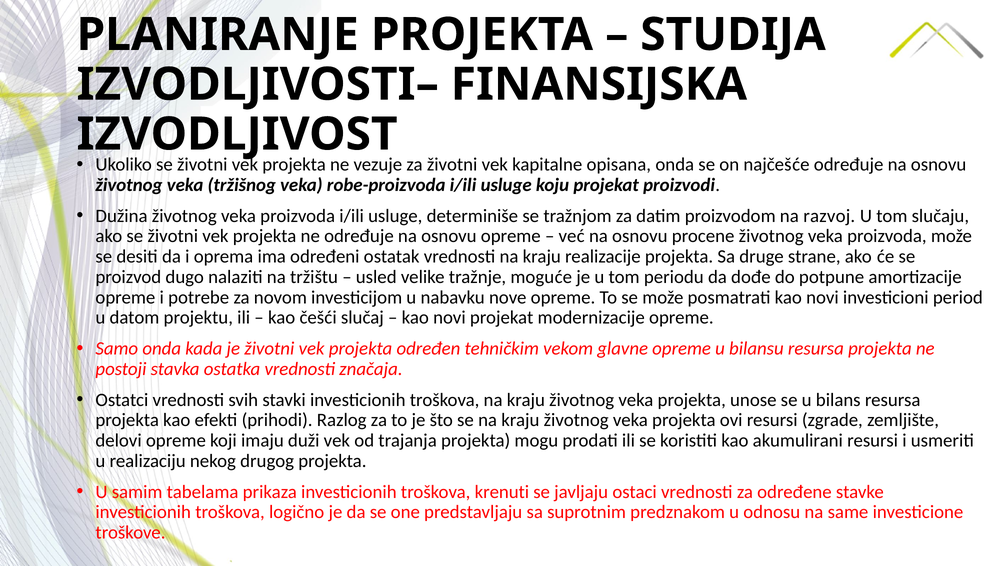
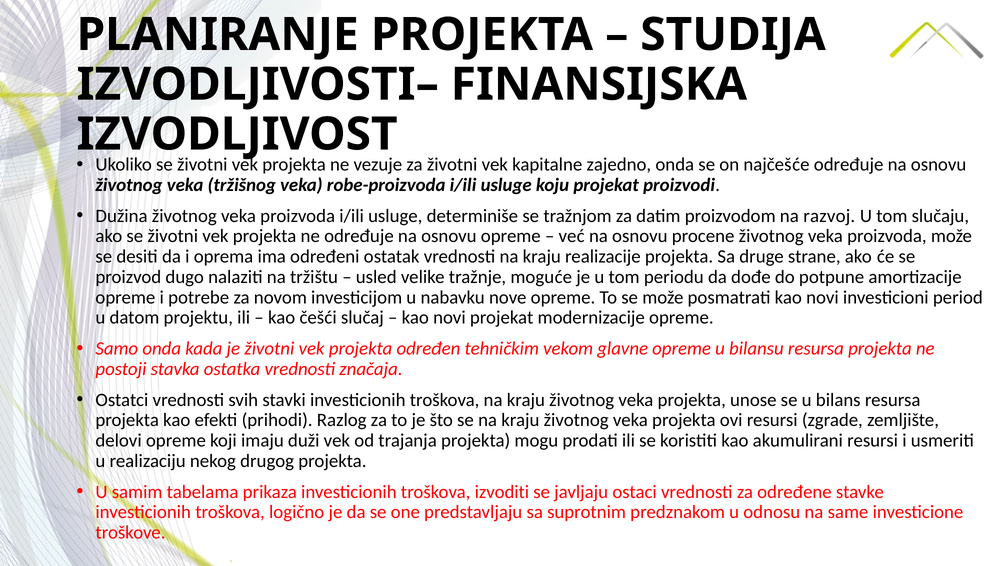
opisana: opisana -> zajedno
krenuti: krenuti -> izvoditi
